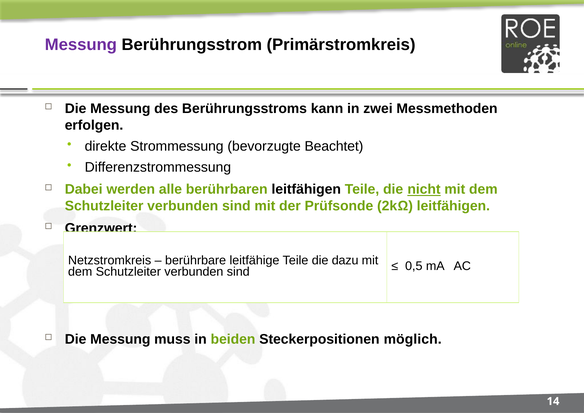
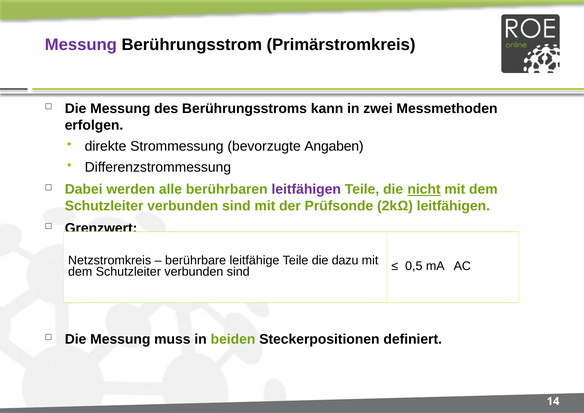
Beachtet: Beachtet -> Angaben
leitfähigen at (306, 189) colour: black -> purple
möglich: möglich -> definiert
